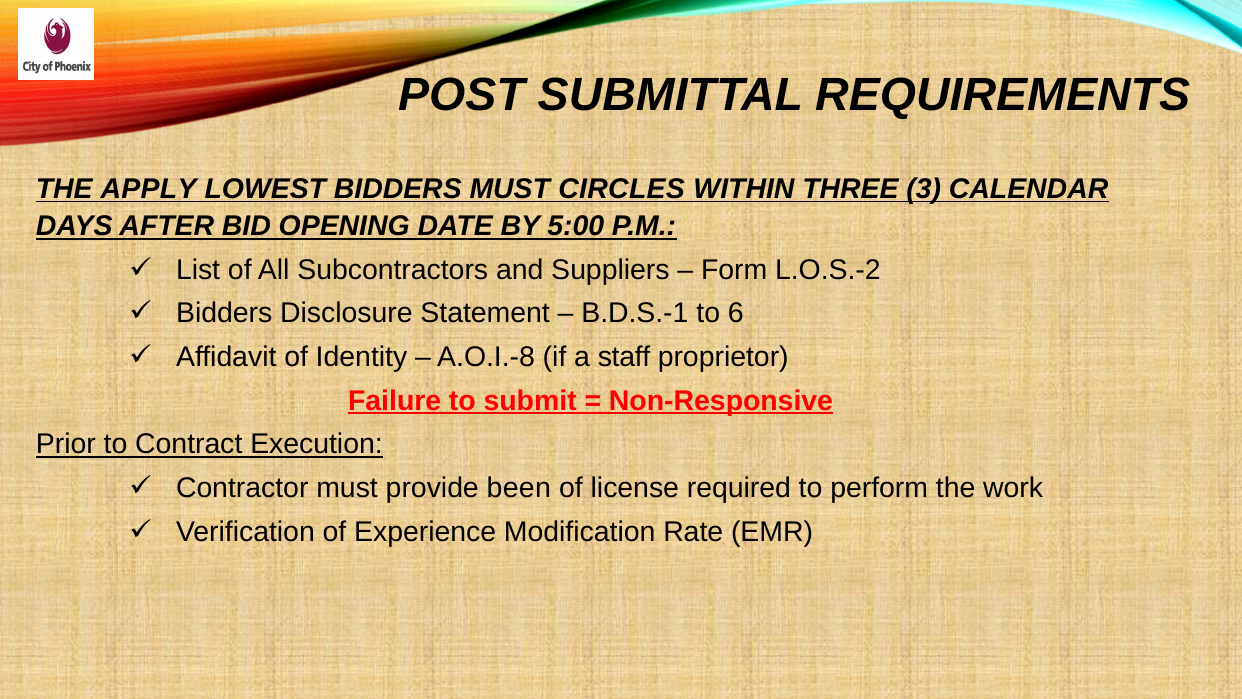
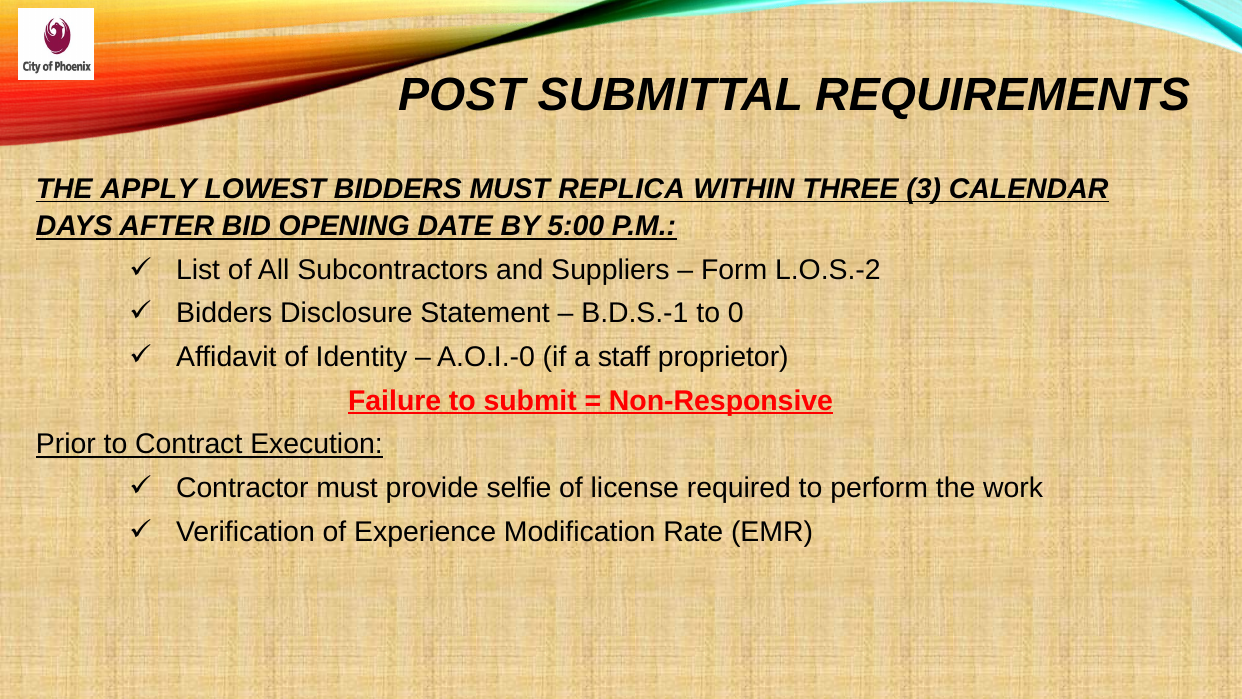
CIRCLES: CIRCLES -> REPLICA
6: 6 -> 0
A.O.I.-8: A.O.I.-8 -> A.O.I.-0
been: been -> selfie
